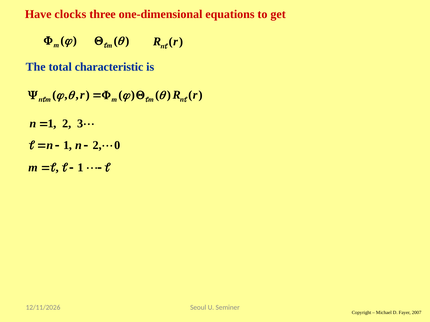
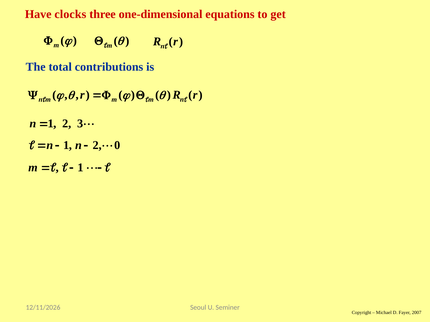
characteristic: characteristic -> contributions
